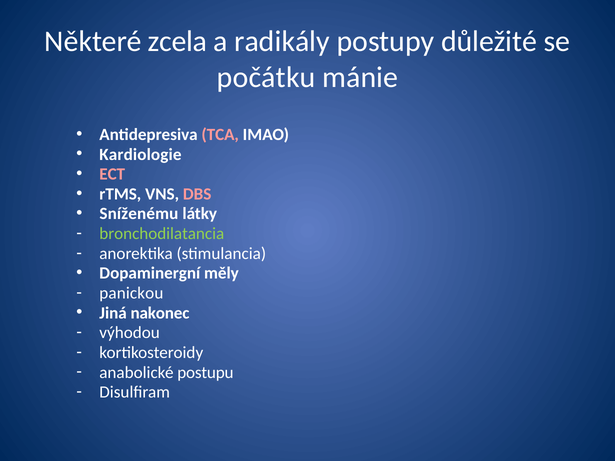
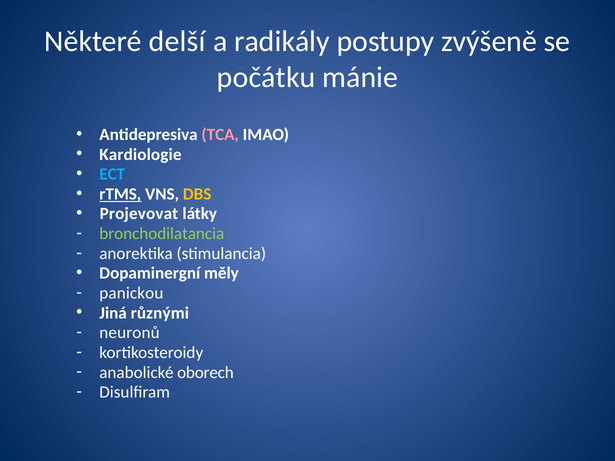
zcela: zcela -> delší
důležité: důležité -> zvýšeně
ECT colour: pink -> light blue
rTMS underline: none -> present
DBS colour: pink -> yellow
Sníženému: Sníženému -> Projevovat
nakonec: nakonec -> různými
výhodou: výhodou -> neuronů
postupu: postupu -> oborech
